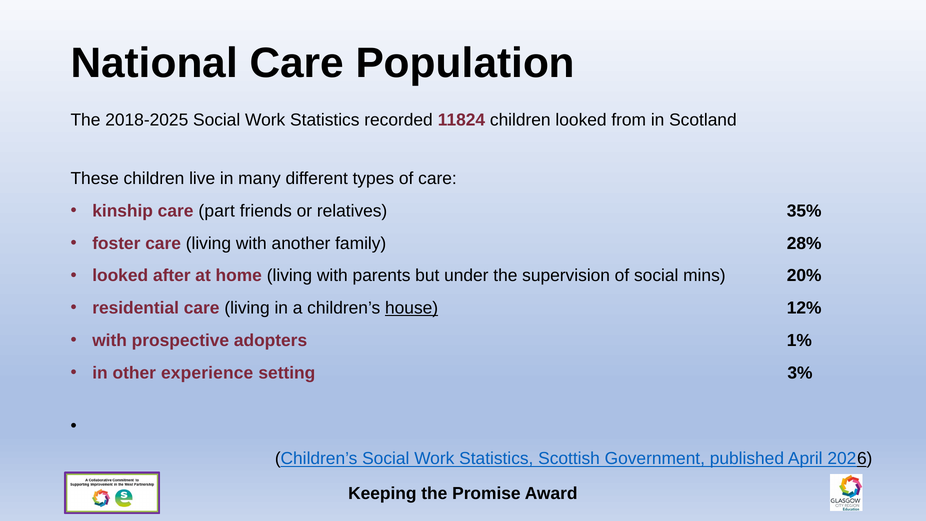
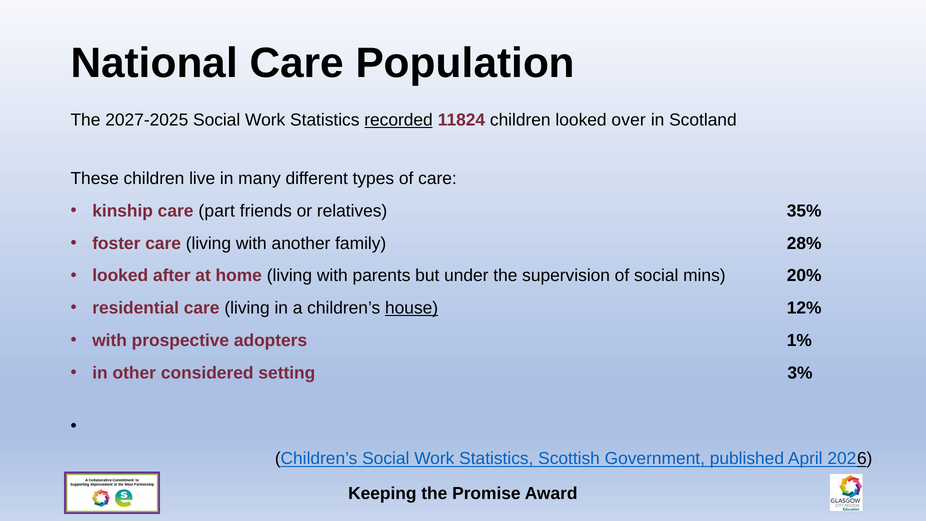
2018-2025: 2018-2025 -> 2027-2025
recorded underline: none -> present
from: from -> over
experience: experience -> considered
